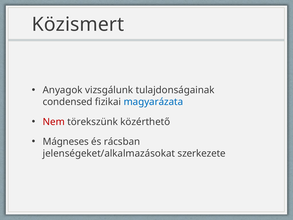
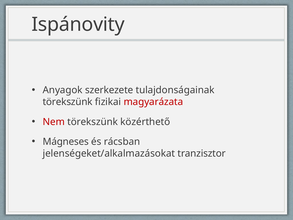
Közismert: Közismert -> Ispánovity
vizsgálunk: vizsgálunk -> szerkezete
condensed at (68, 102): condensed -> törekszünk
magyarázata colour: blue -> red
szerkezete: szerkezete -> tranzisztor
